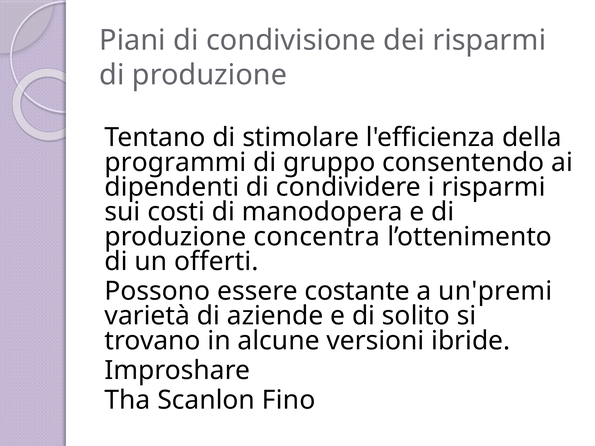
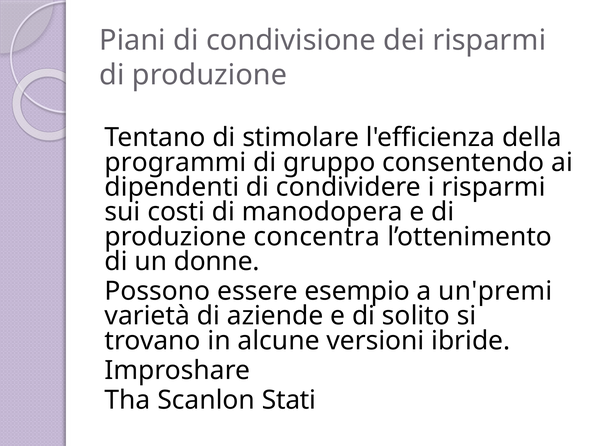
offerti: offerti -> donne
costante: costante -> esempio
Fino: Fino -> Stati
